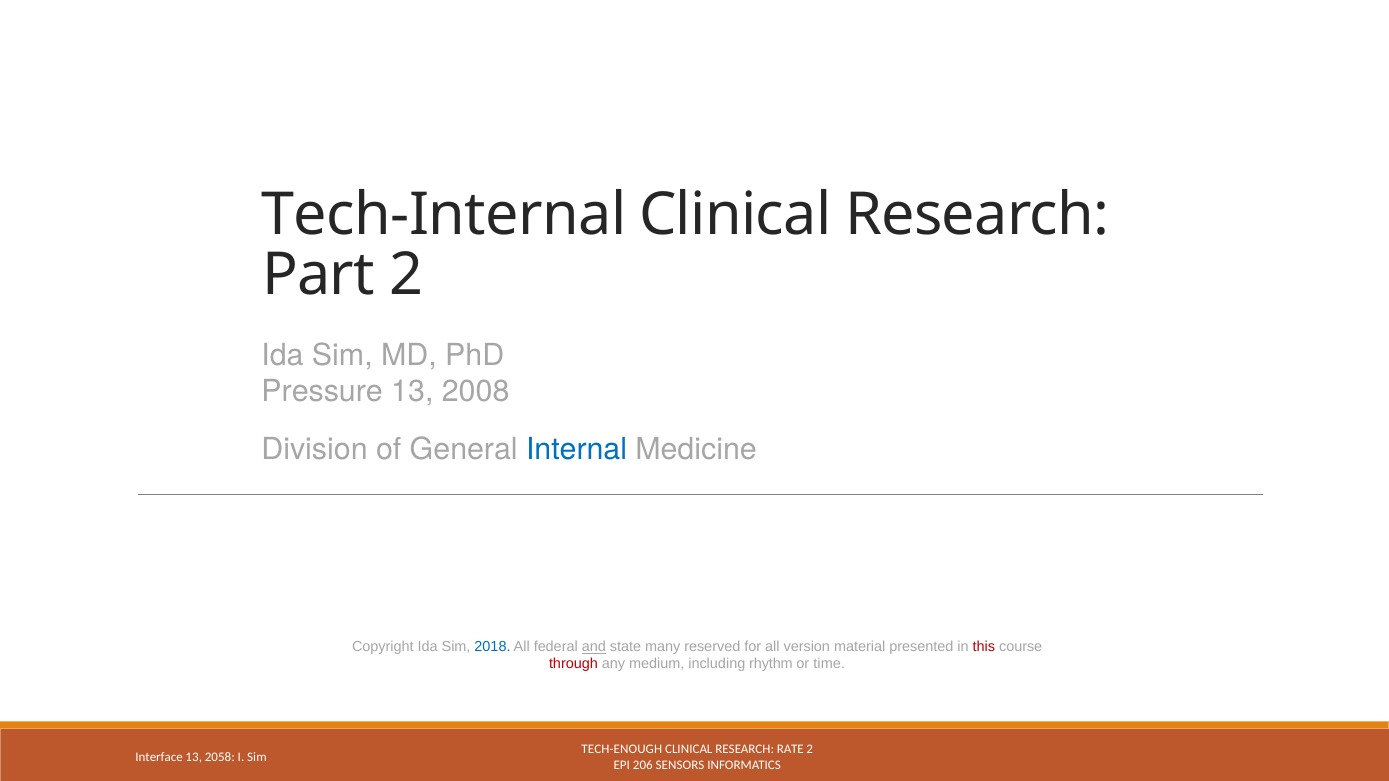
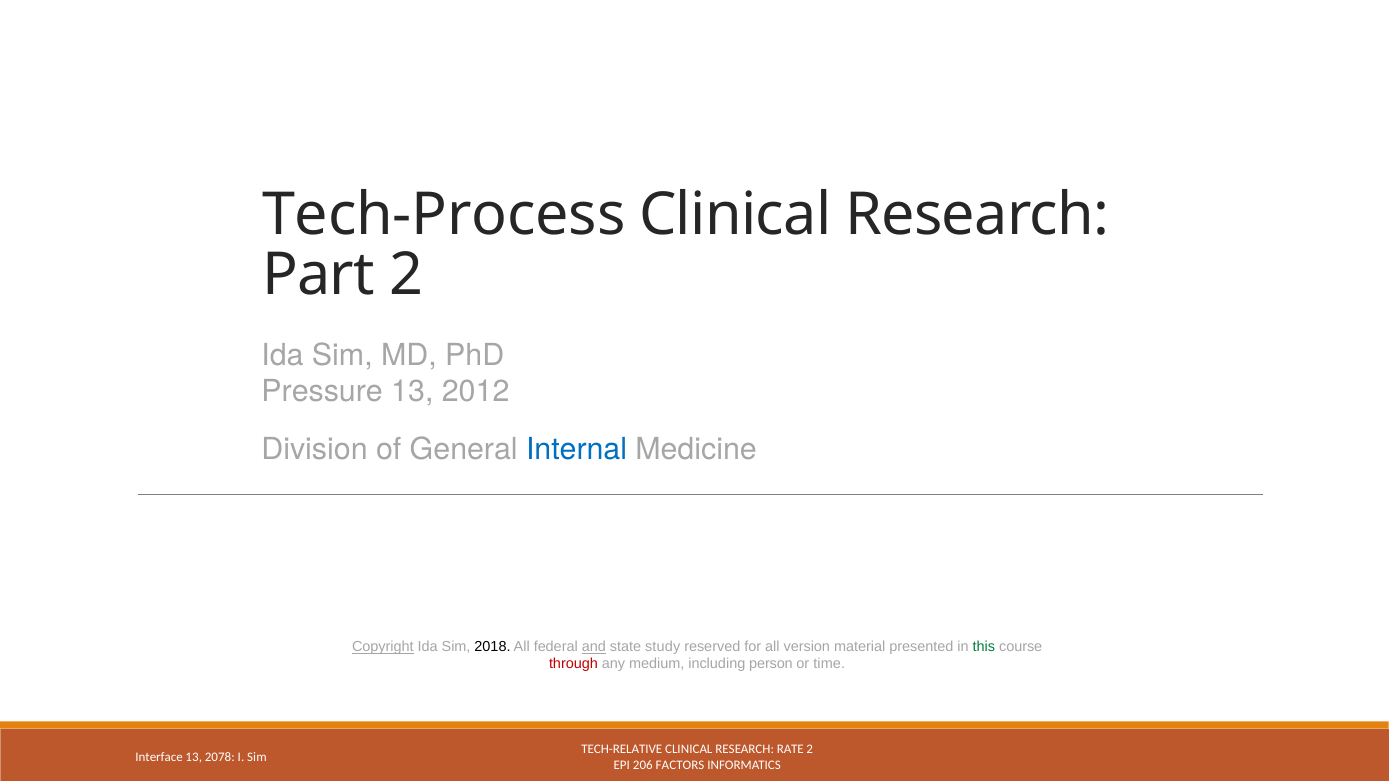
Tech-Internal: Tech-Internal -> Tech-Process
2008: 2008 -> 2012
Copyright underline: none -> present
2018 colour: blue -> black
many: many -> study
this colour: red -> green
rhythm: rhythm -> person
TECH-ENOUGH: TECH-ENOUGH -> TECH-RELATIVE
2058: 2058 -> 2078
SENSORS: SENSORS -> FACTORS
